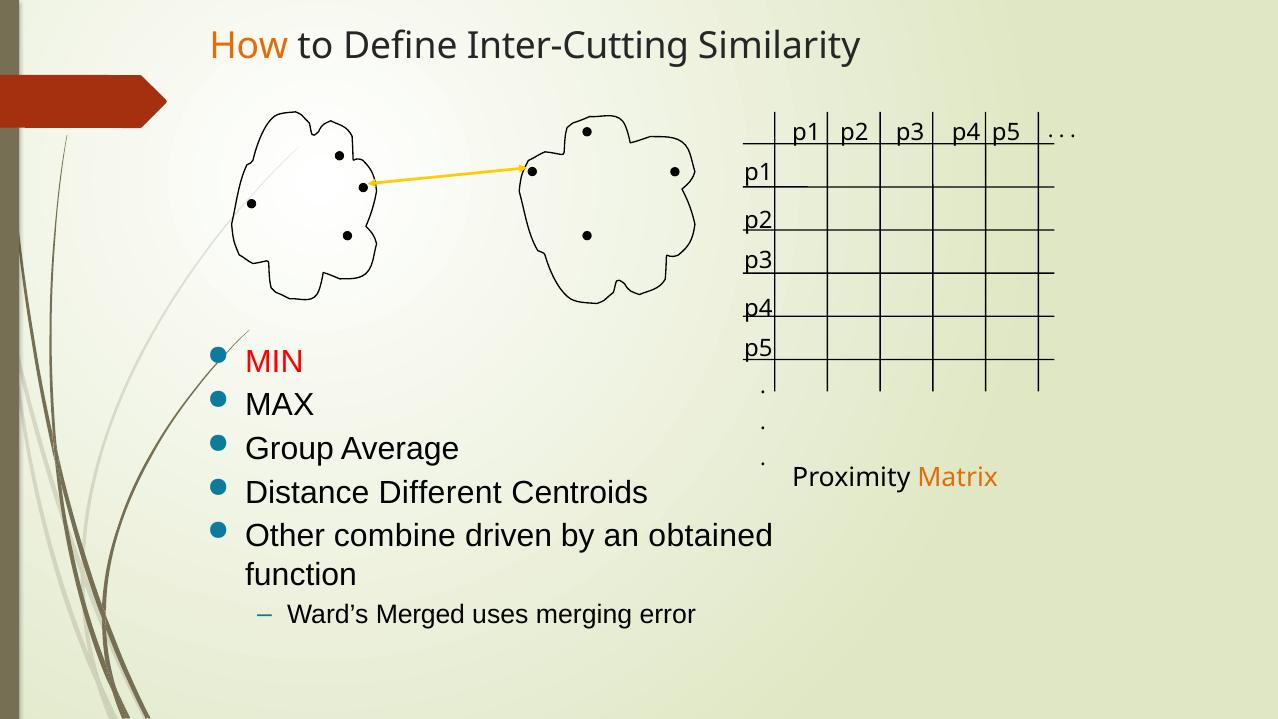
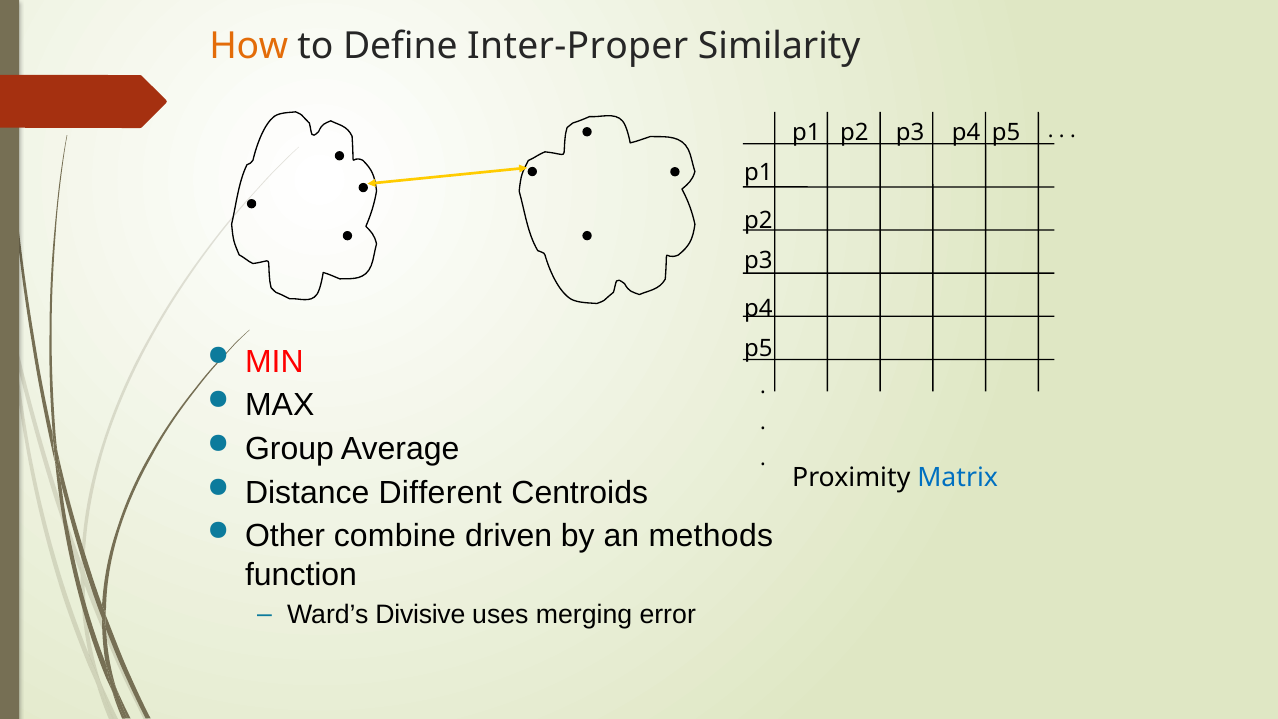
Inter-Cutting: Inter-Cutting -> Inter-Proper
Matrix colour: orange -> blue
obtained: obtained -> methods
Merged: Merged -> Divisive
